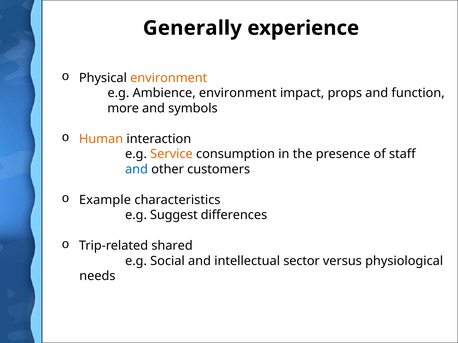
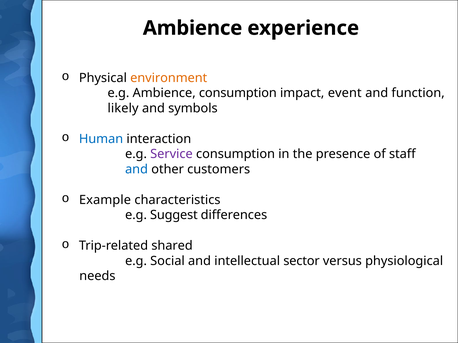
Generally at (192, 28): Generally -> Ambience
Ambience environment: environment -> consumption
props: props -> event
more: more -> likely
Human colour: orange -> blue
Service colour: orange -> purple
